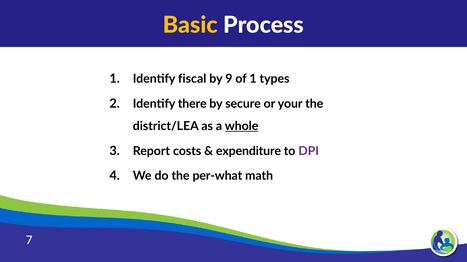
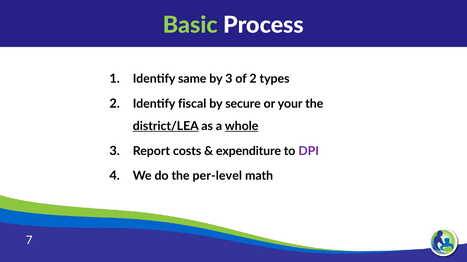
Basic colour: yellow -> light green
fiscal: fiscal -> same
by 9: 9 -> 3
of 1: 1 -> 2
there: there -> fiscal
district/LEA underline: none -> present
per-what: per-what -> per-level
